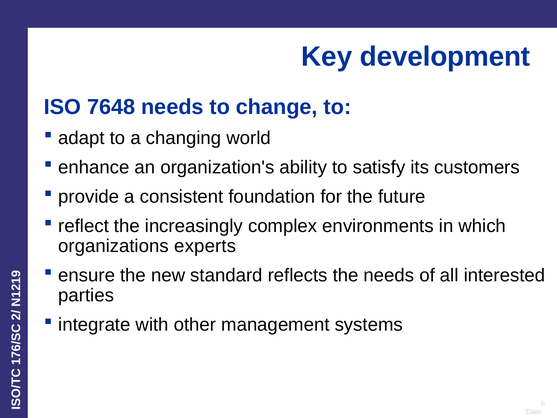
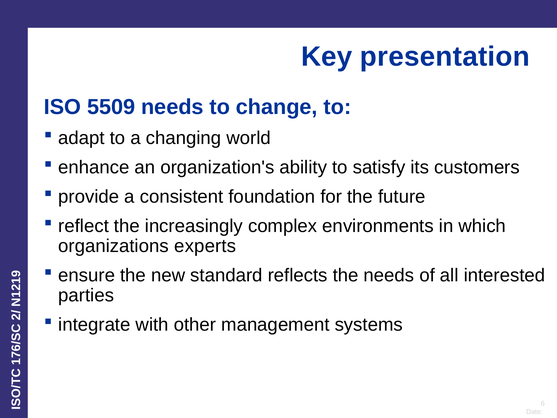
development: development -> presentation
7648: 7648 -> 5509
